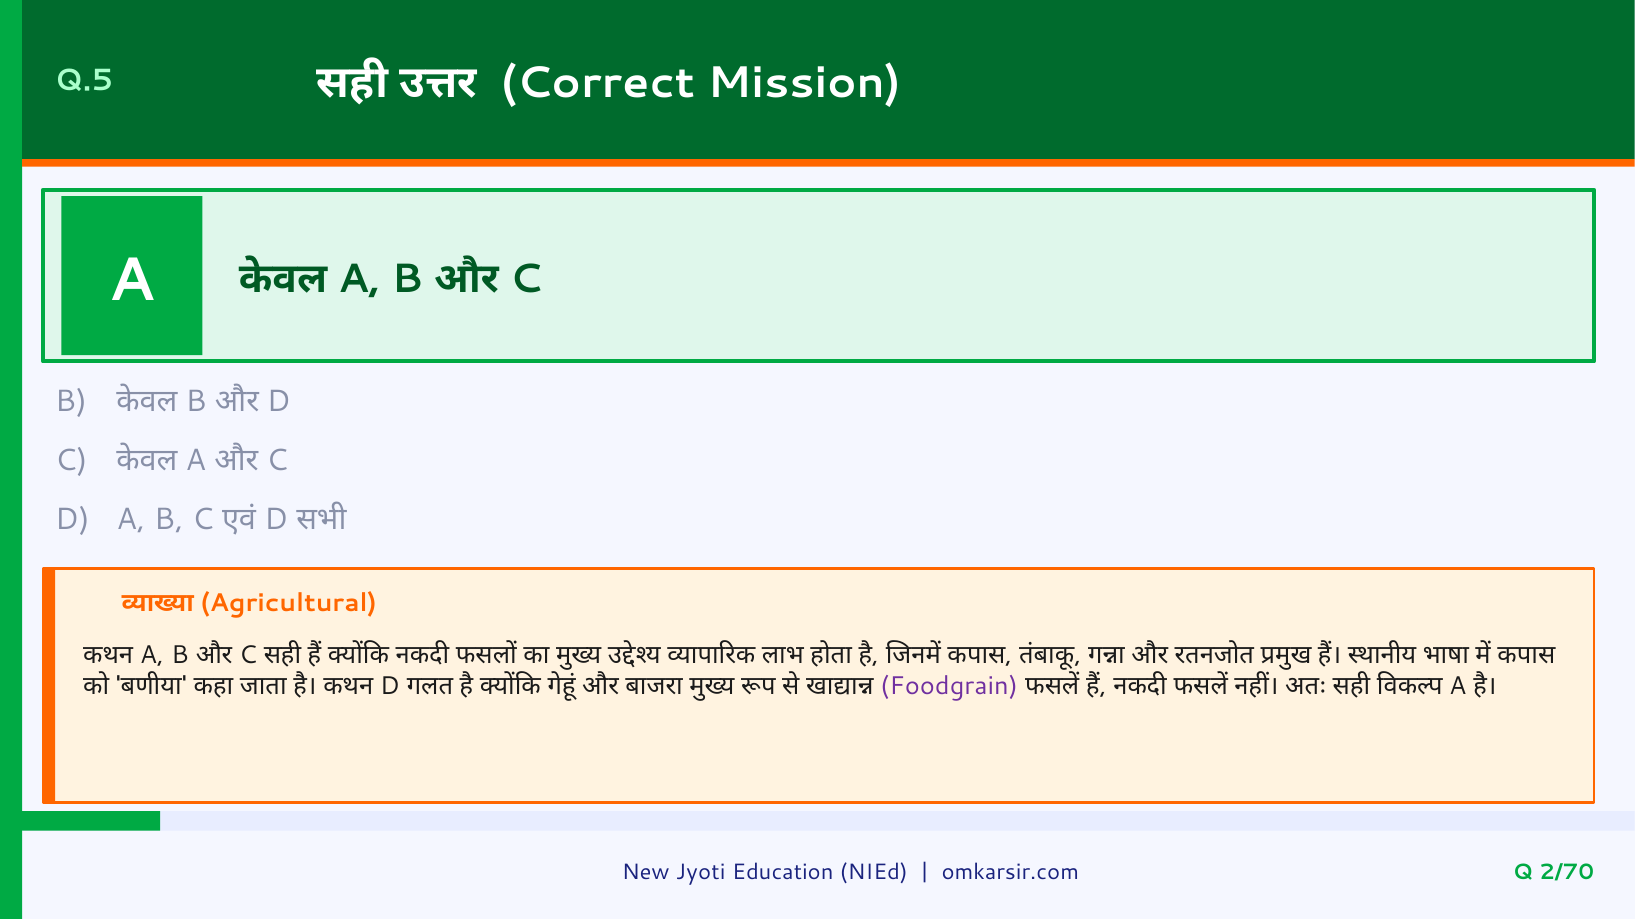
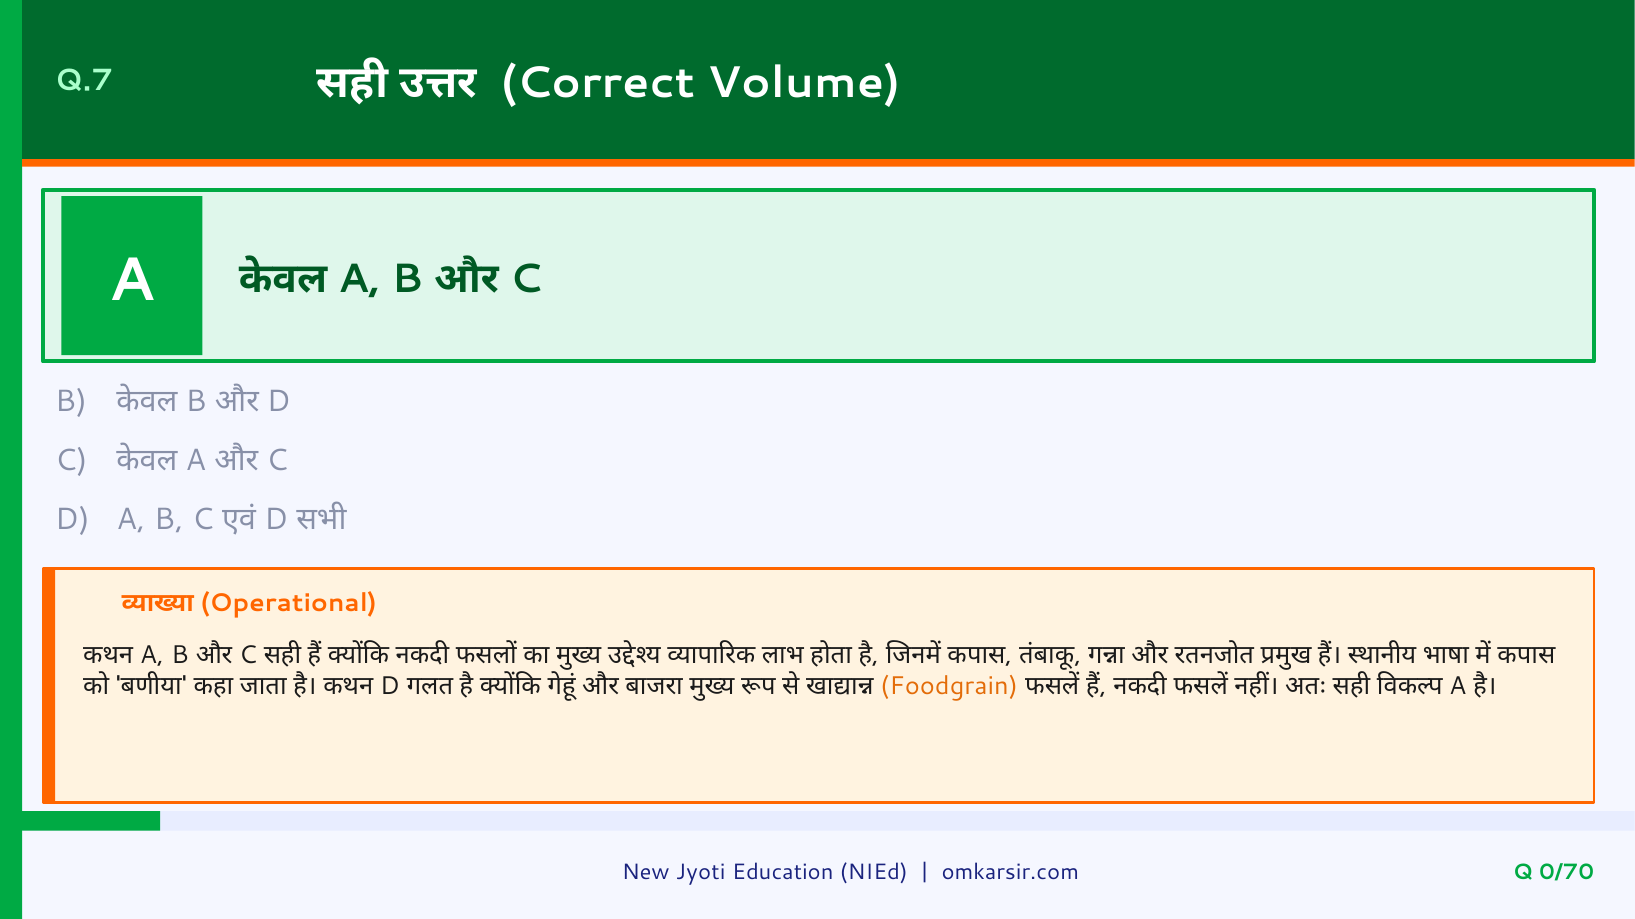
Q.5: Q.5 -> Q.7
Mission: Mission -> Volume
Agricultural: Agricultural -> Operational
Foodgrain colour: purple -> orange
2/70: 2/70 -> 0/70
